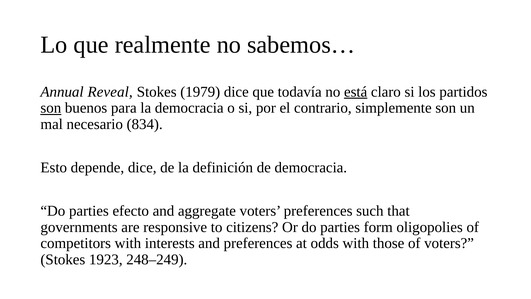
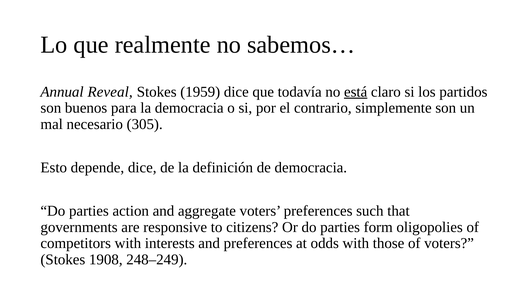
1979: 1979 -> 1959
son at (51, 108) underline: present -> none
834: 834 -> 305
efecto: efecto -> action
1923: 1923 -> 1908
